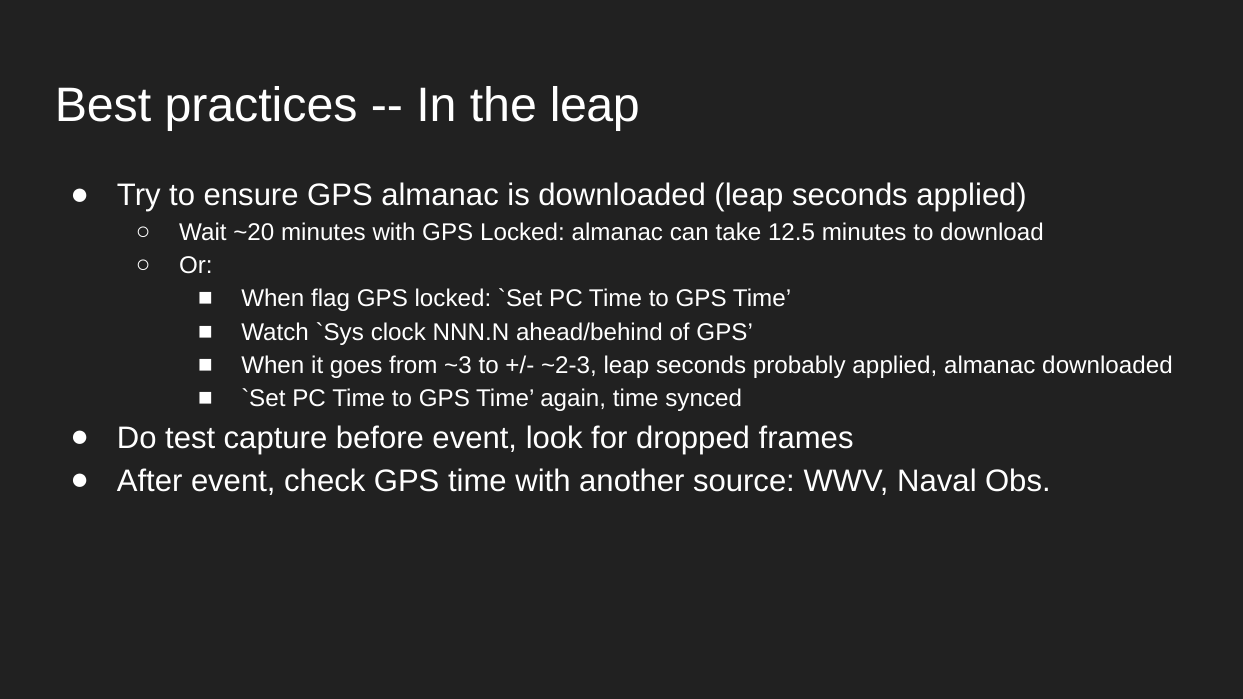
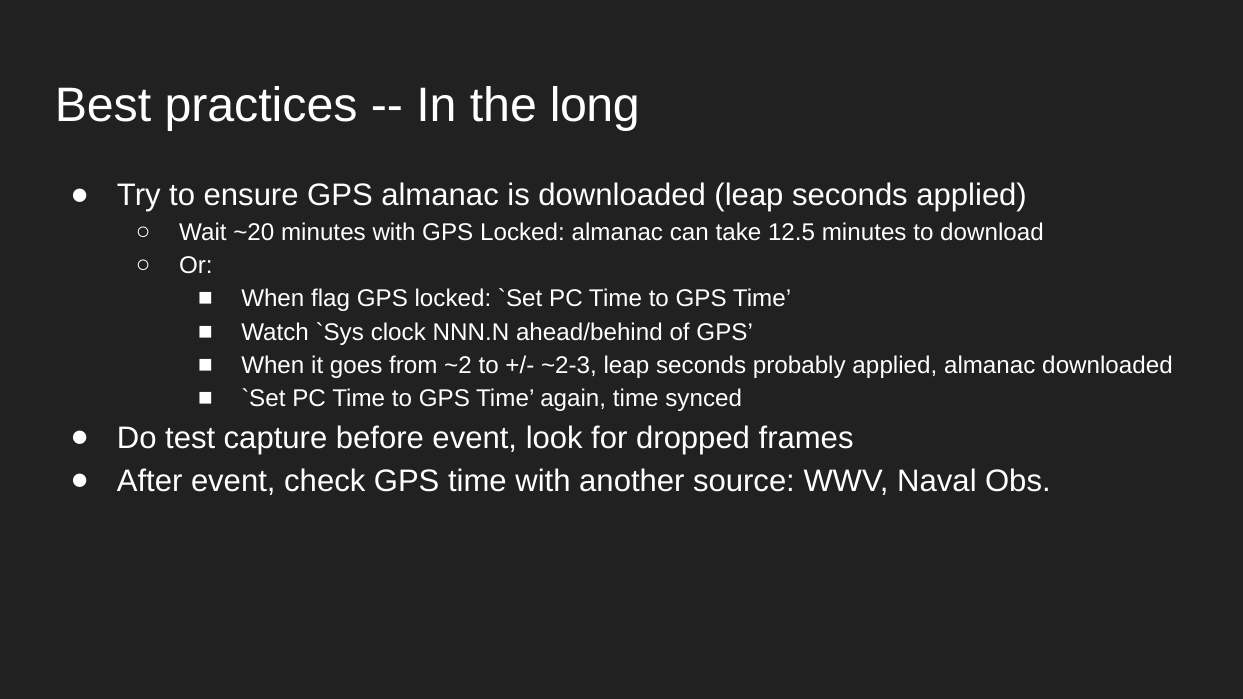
the leap: leap -> long
~3: ~3 -> ~2
